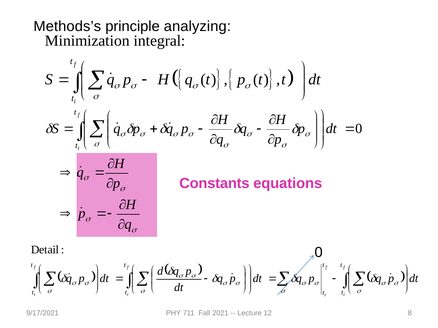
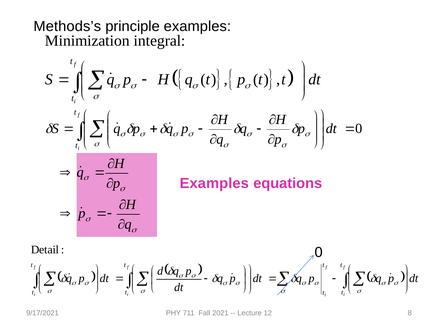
principle analyzing: analyzing -> examples
Constants at (214, 183): Constants -> Examples
